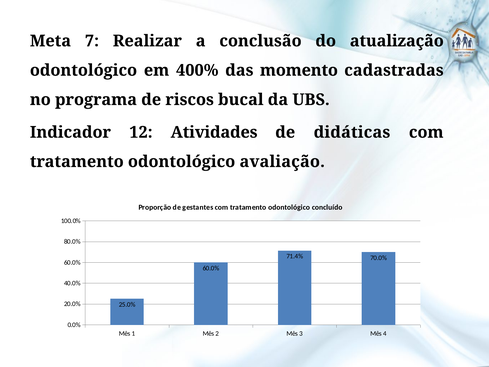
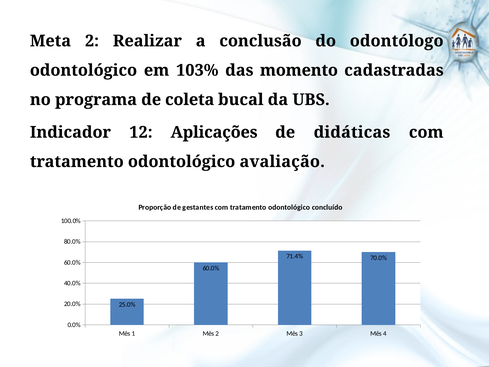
Meta 7: 7 -> 2
atualização: atualização -> odontólogo
400%: 400% -> 103%
riscos: riscos -> coleta
Atividades: Atividades -> Aplicações
